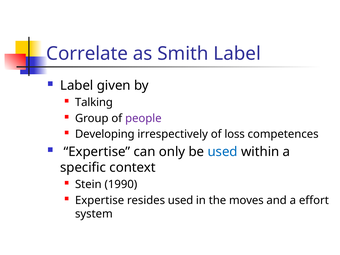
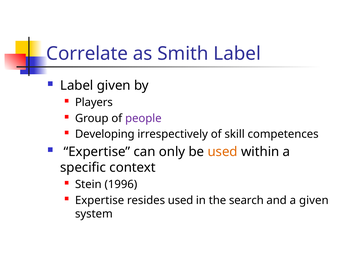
Talking: Talking -> Players
loss: loss -> skill
used at (223, 152) colour: blue -> orange
1990: 1990 -> 1996
moves: moves -> search
a effort: effort -> given
